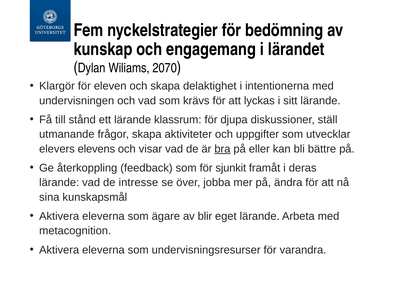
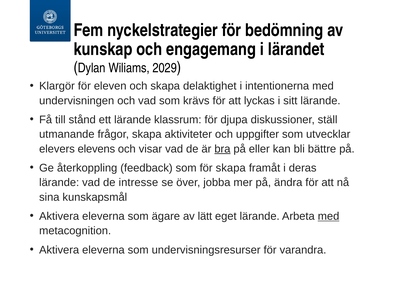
2070: 2070 -> 2029
för sjunkit: sjunkit -> skapa
blir: blir -> lätt
med at (329, 216) underline: none -> present
